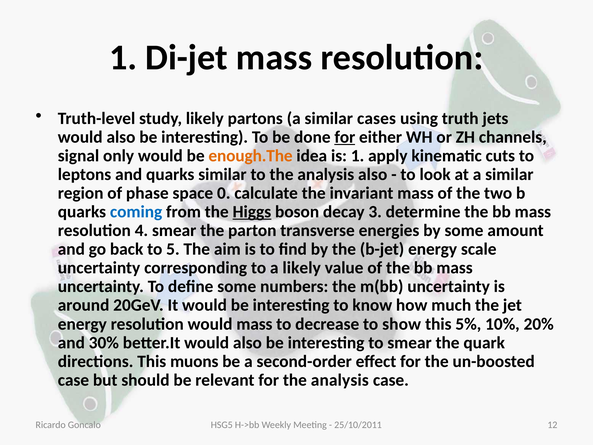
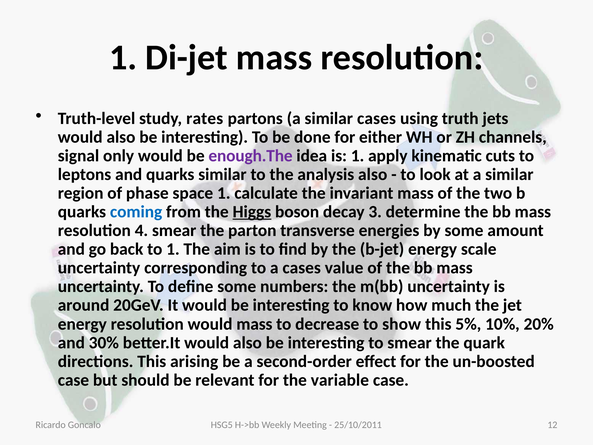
study likely: likely -> rates
for at (345, 137) underline: present -> none
enough.The colour: orange -> purple
space 0: 0 -> 1
to 5: 5 -> 1
a likely: likely -> cases
muons: muons -> arising
for the analysis: analysis -> variable
